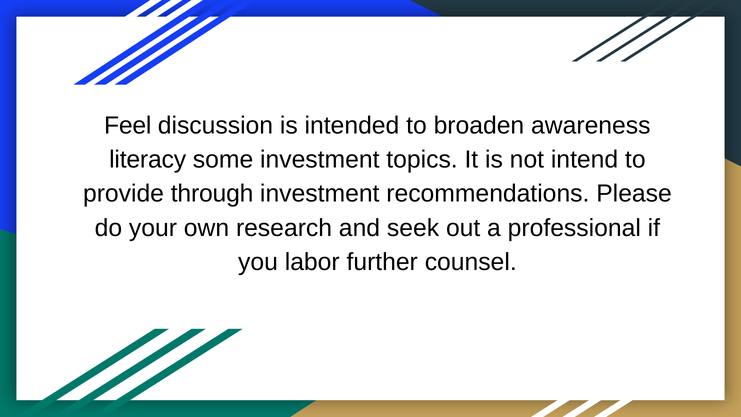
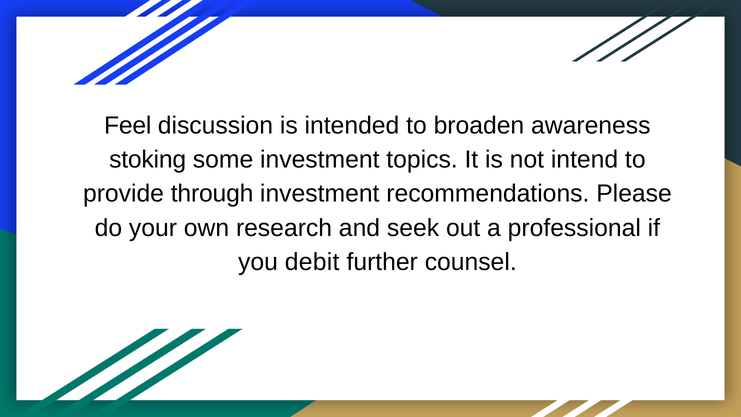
literacy: literacy -> stoking
labor: labor -> debit
